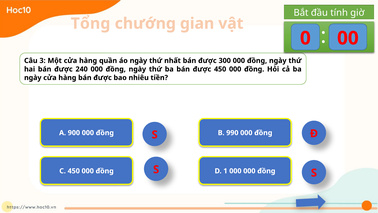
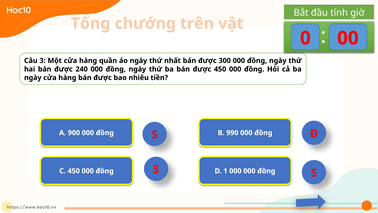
chướng gian: gian -> trên
